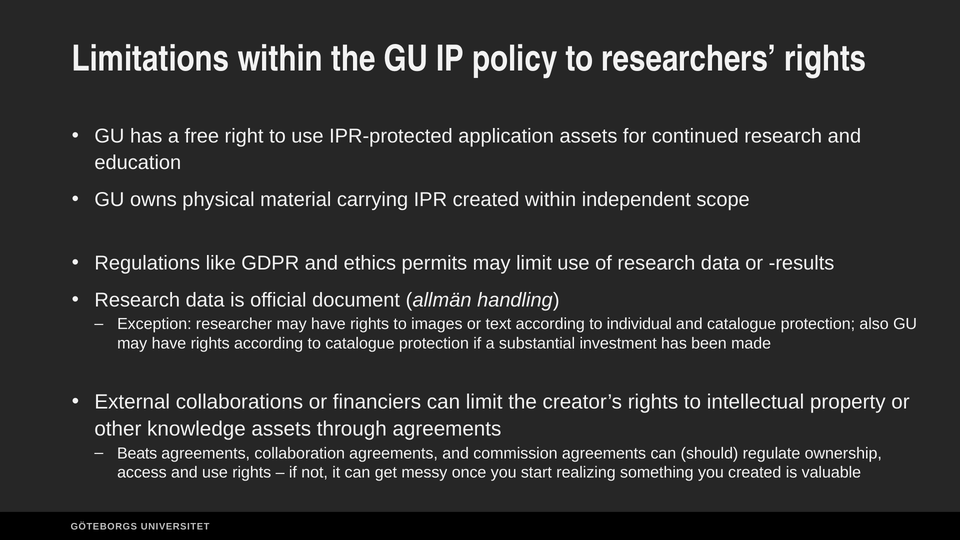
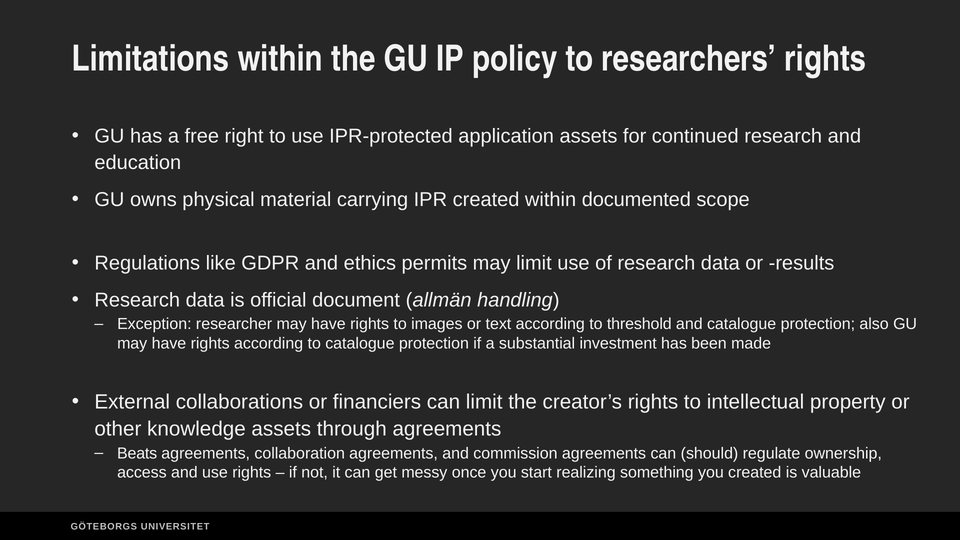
independent: independent -> documented
individual: individual -> threshold
